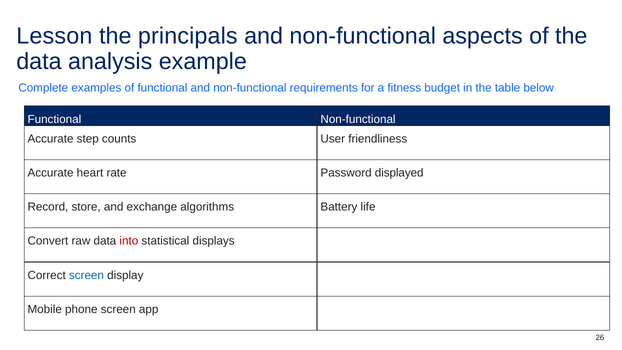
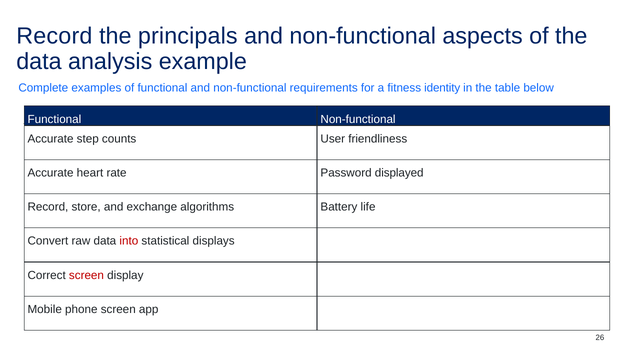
Lesson at (54, 36): Lesson -> Record
budget: budget -> identity
screen at (86, 275) colour: blue -> red
